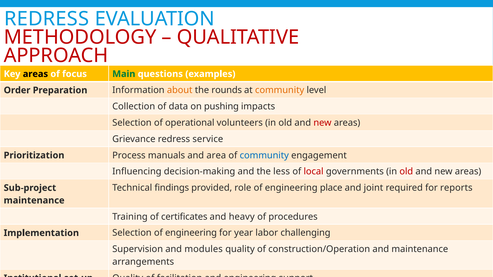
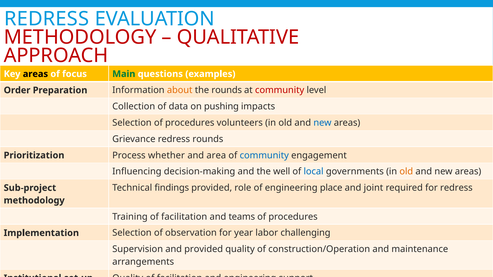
community at (280, 90) colour: orange -> red
Selection of operational: operational -> procedures
new at (322, 123) colour: red -> blue
redress service: service -> rounds
manuals: manuals -> whether
less: less -> well
local at (314, 172) colour: red -> blue
old at (406, 172) colour: red -> orange
for reports: reports -> redress
maintenance at (34, 201): maintenance -> methodology
Training of certificates: certificates -> facilitation
and heavy: heavy -> teams
Selection of engineering: engineering -> observation
and modules: modules -> provided
